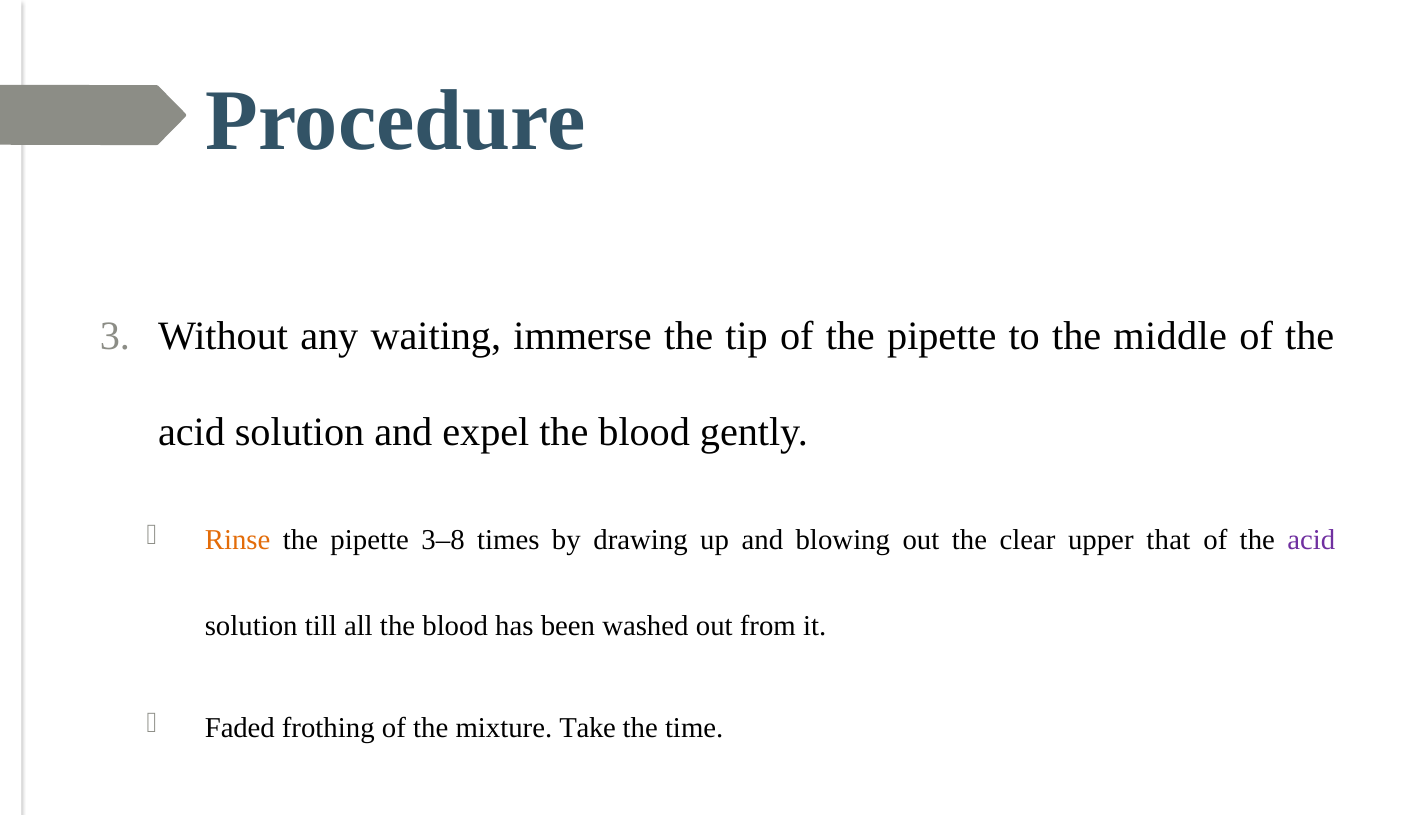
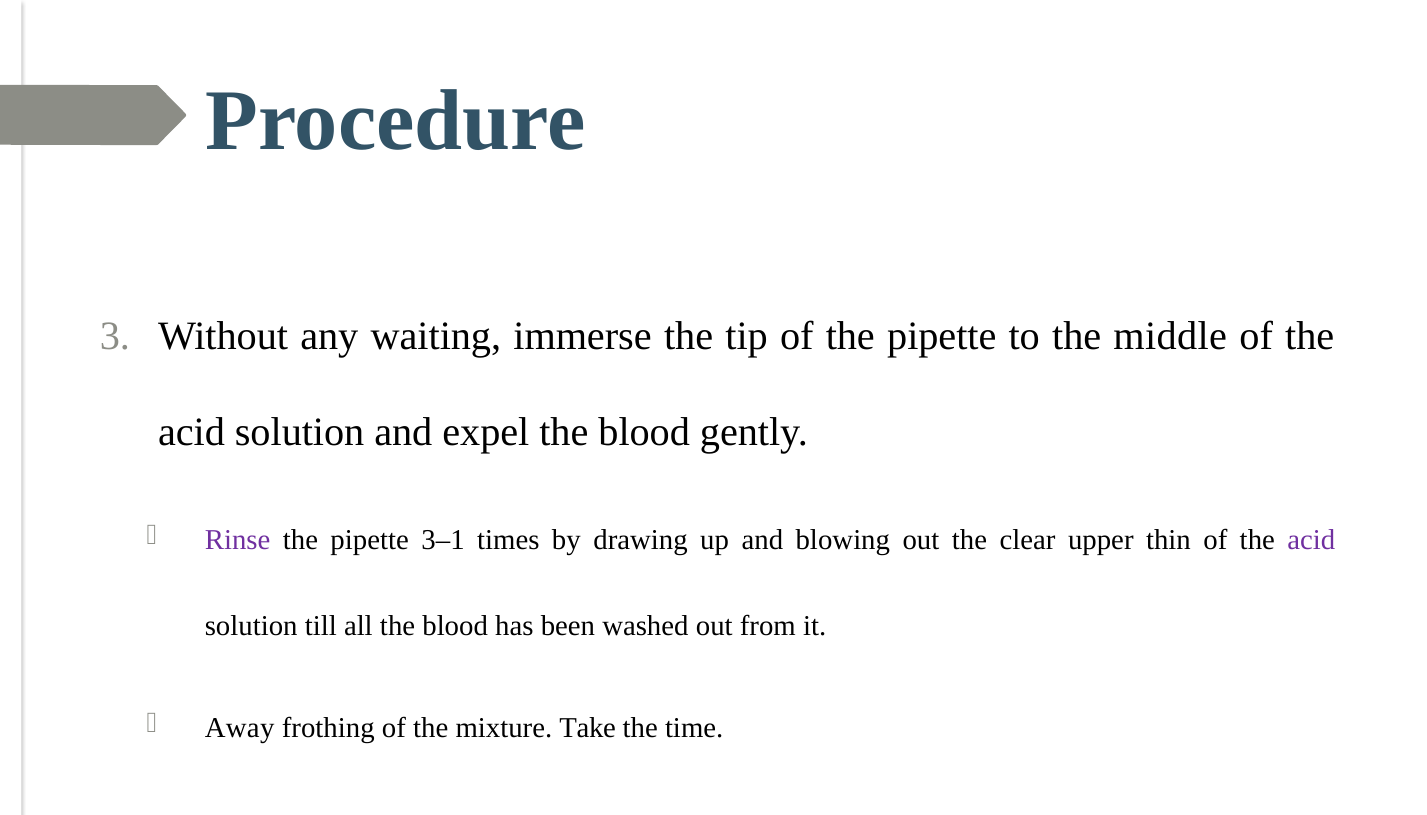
Rinse colour: orange -> purple
3–8: 3–8 -> 3–1
that: that -> thin
Faded: Faded -> Away
